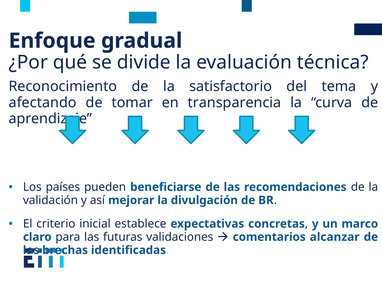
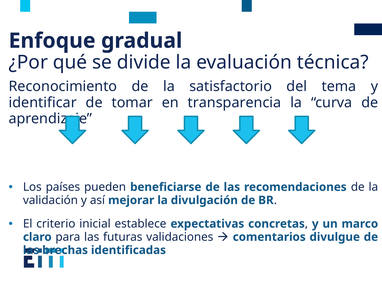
afectando: afectando -> identificar
alcanzar: alcanzar -> divulgue
